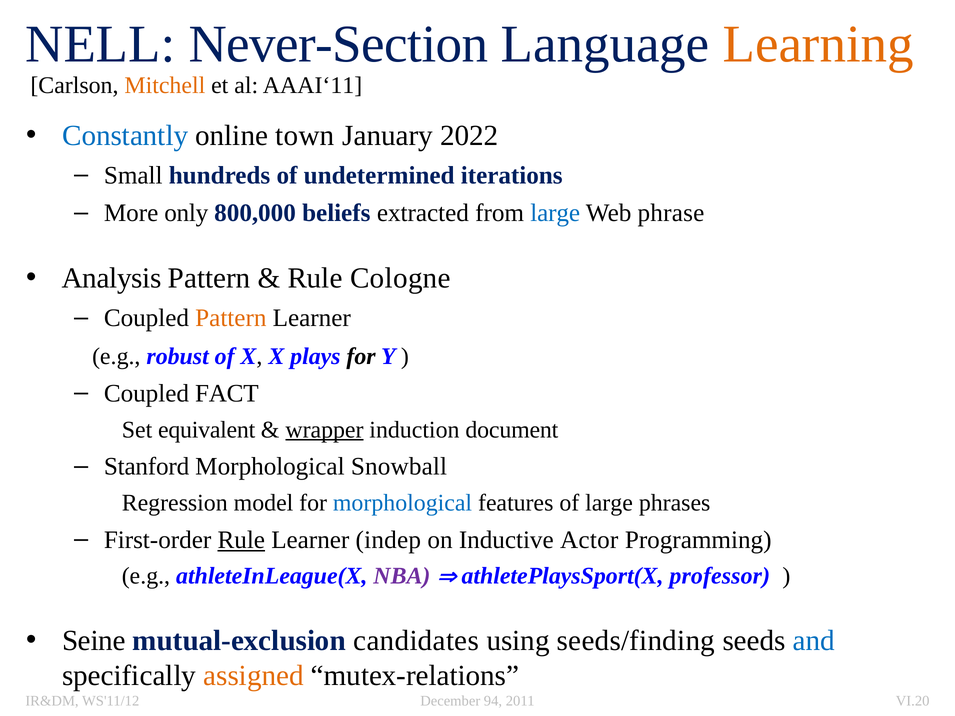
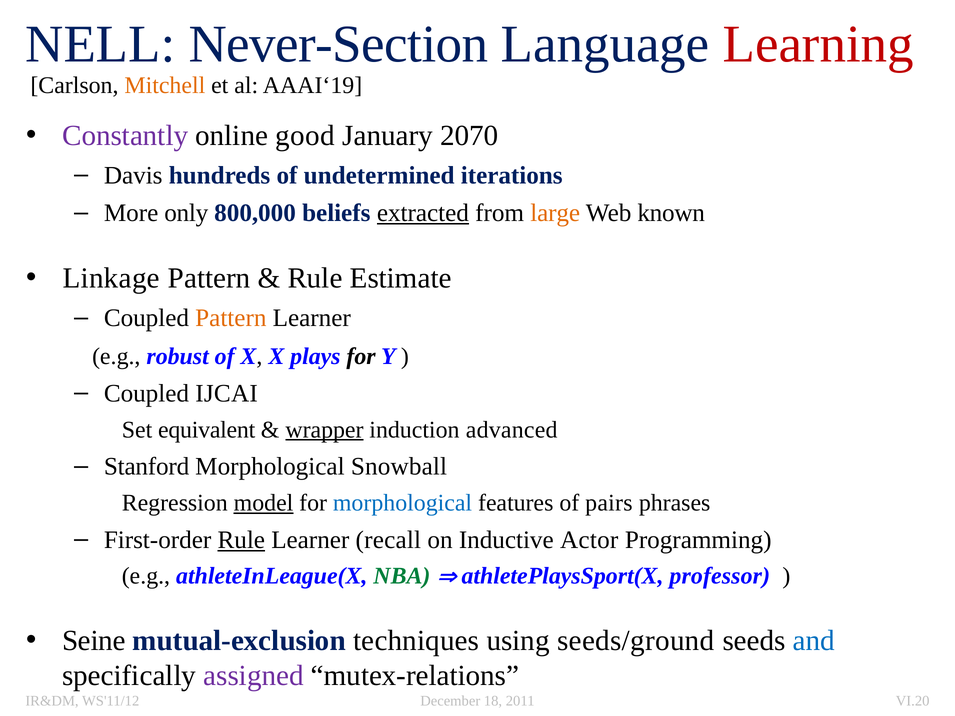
Learning colour: orange -> red
AAAI‘11: AAAI‘11 -> AAAI‘19
Constantly colour: blue -> purple
town: town -> good
2022: 2022 -> 2070
Small: Small -> Davis
extracted underline: none -> present
large at (555, 213) colour: blue -> orange
phrase: phrase -> known
Analysis: Analysis -> Linkage
Cologne: Cologne -> Estimate
FACT: FACT -> IJCAI
document: document -> advanced
model underline: none -> present
of large: large -> pairs
indep: indep -> recall
NBA colour: purple -> green
candidates: candidates -> techniques
seeds/finding: seeds/finding -> seeds/ground
assigned colour: orange -> purple
94: 94 -> 18
